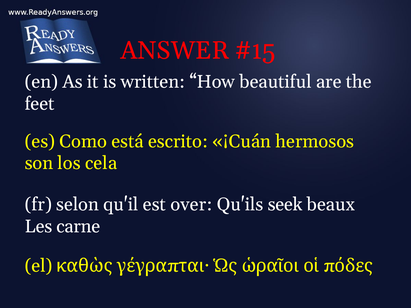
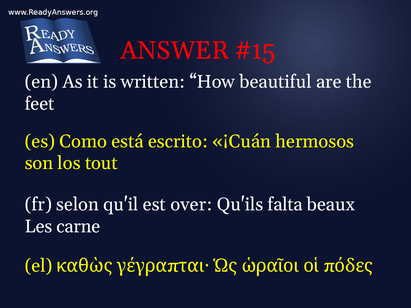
cela: cela -> tout
seek: seek -> falta
